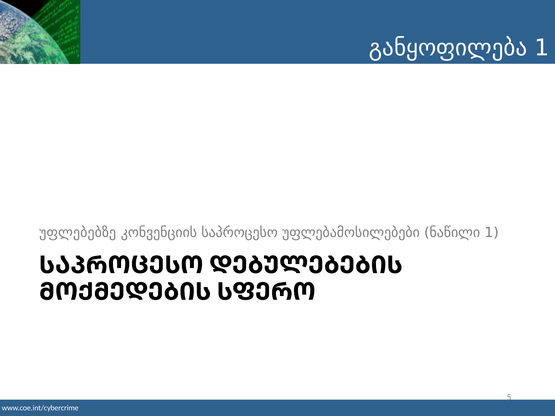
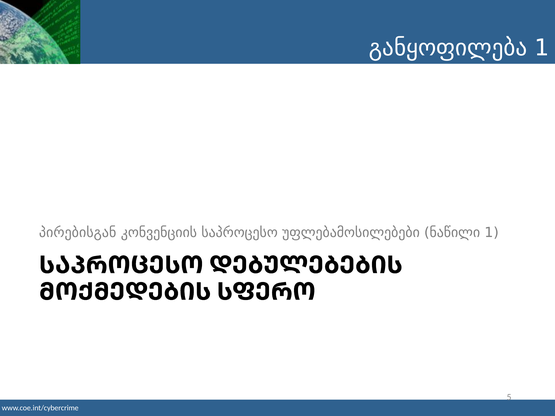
უფლებებზე: უფლებებზე -> პირებისგან
